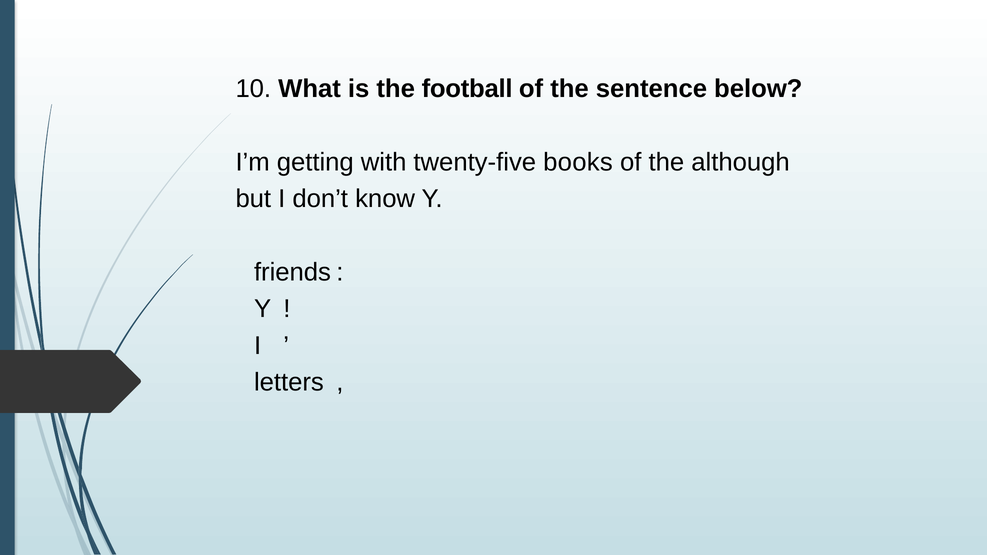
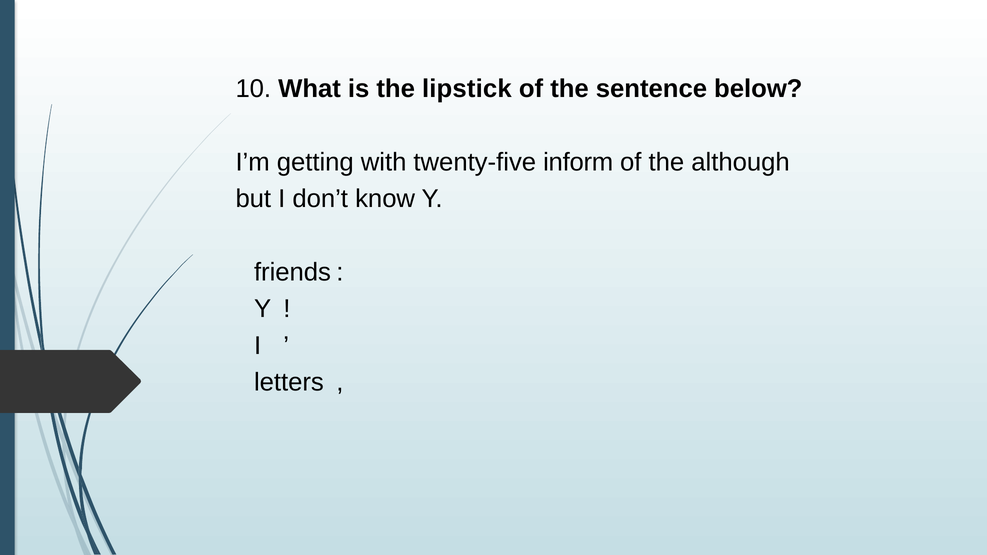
football: football -> lipstick
books: books -> inform
